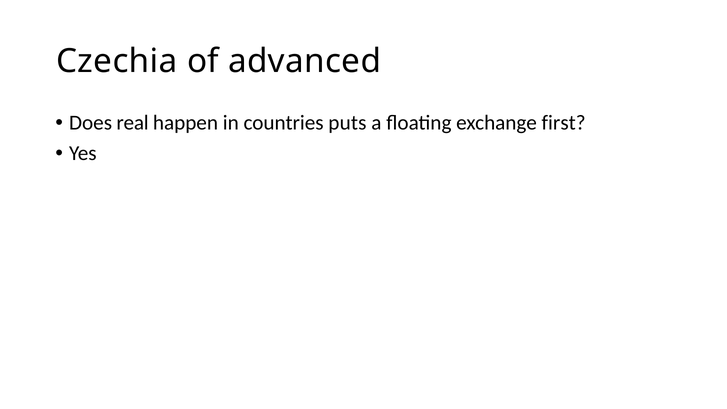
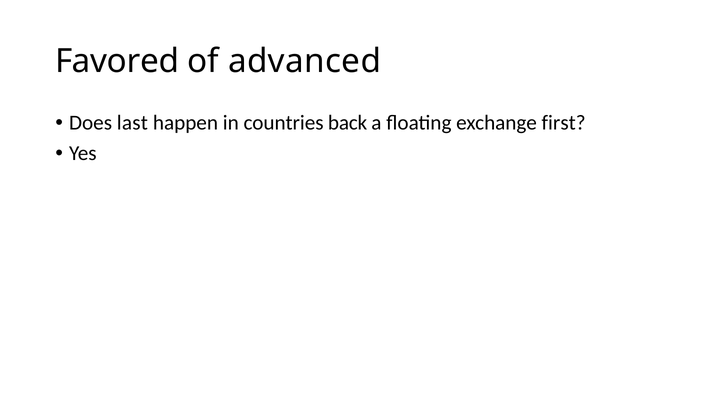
Czechia: Czechia -> Favored
real: real -> last
puts: puts -> back
